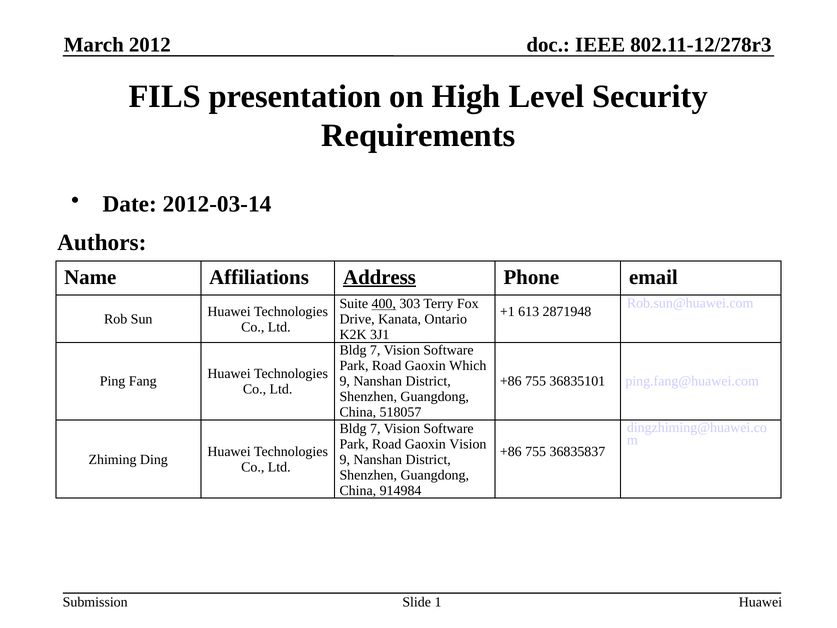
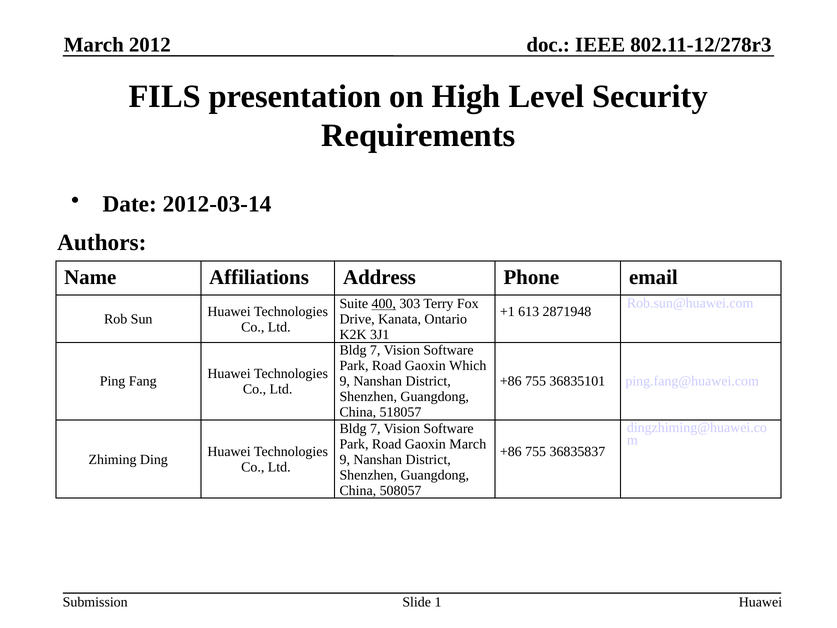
Address underline: present -> none
Gaoxin Vision: Vision -> March
914984: 914984 -> 508057
